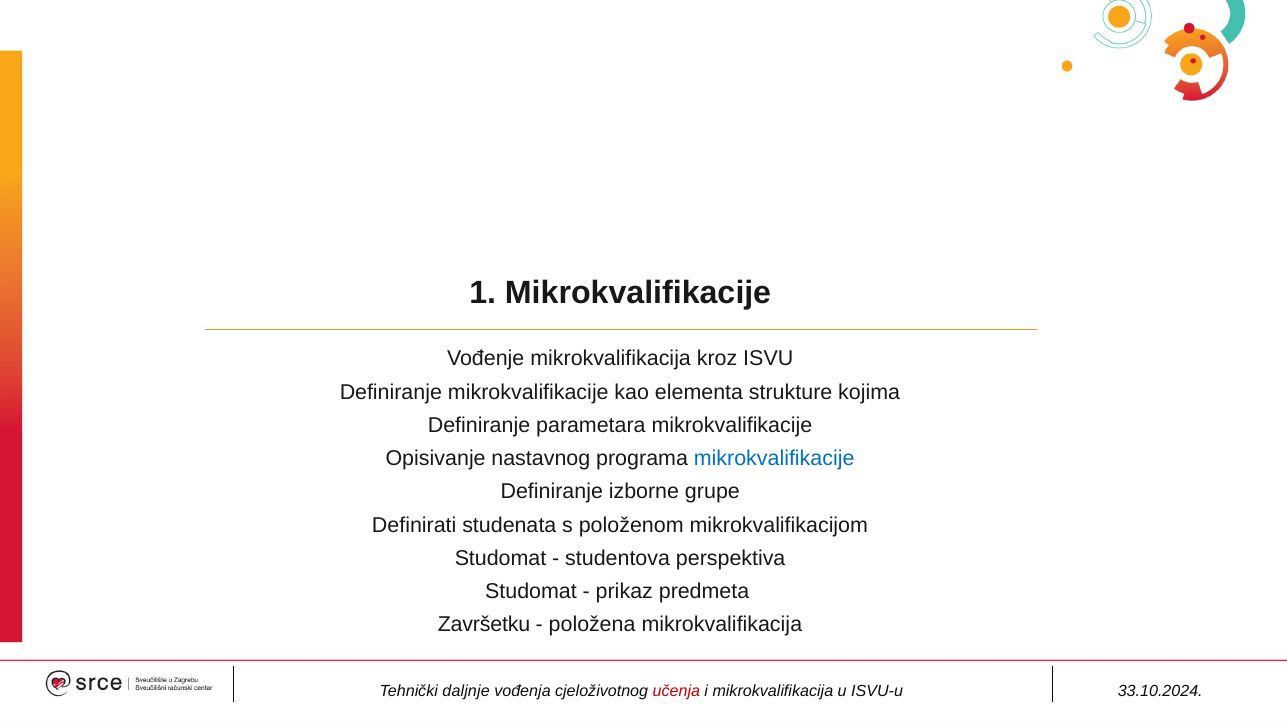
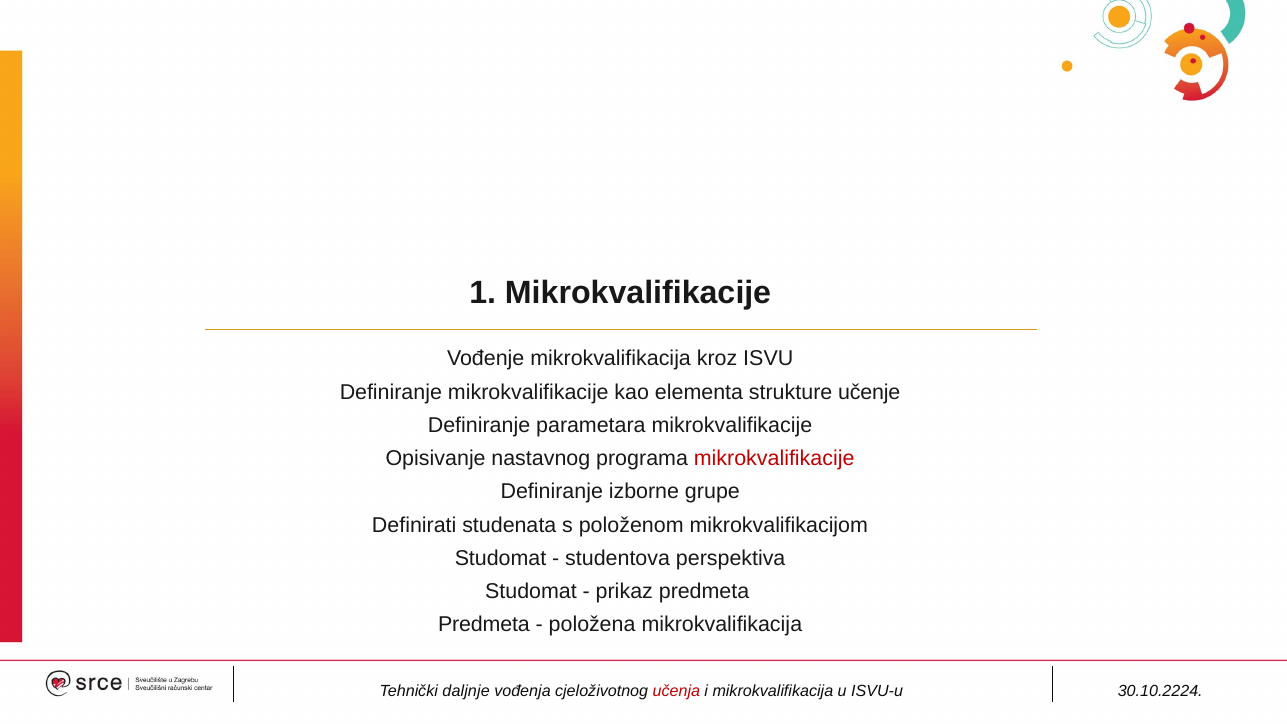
kojima: kojima -> učenje
mikrokvalifikacije at (774, 459) colour: blue -> red
Završetku at (484, 625): Završetku -> Predmeta
33.10.2024: 33.10.2024 -> 30.10.2224
